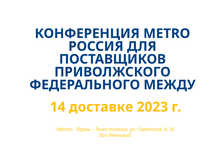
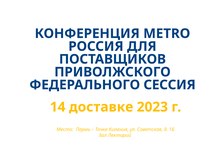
МЕЖДУ: МЕЖДУ -> СЕССИЯ
